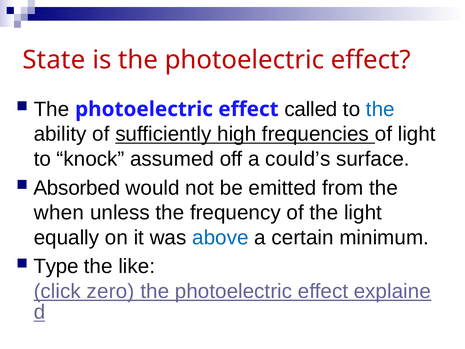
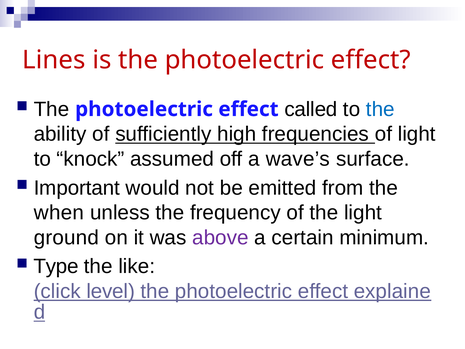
State: State -> Lines
could’s: could’s -> wave’s
Absorbed: Absorbed -> Important
equally: equally -> ground
above colour: blue -> purple
zero: zero -> level
